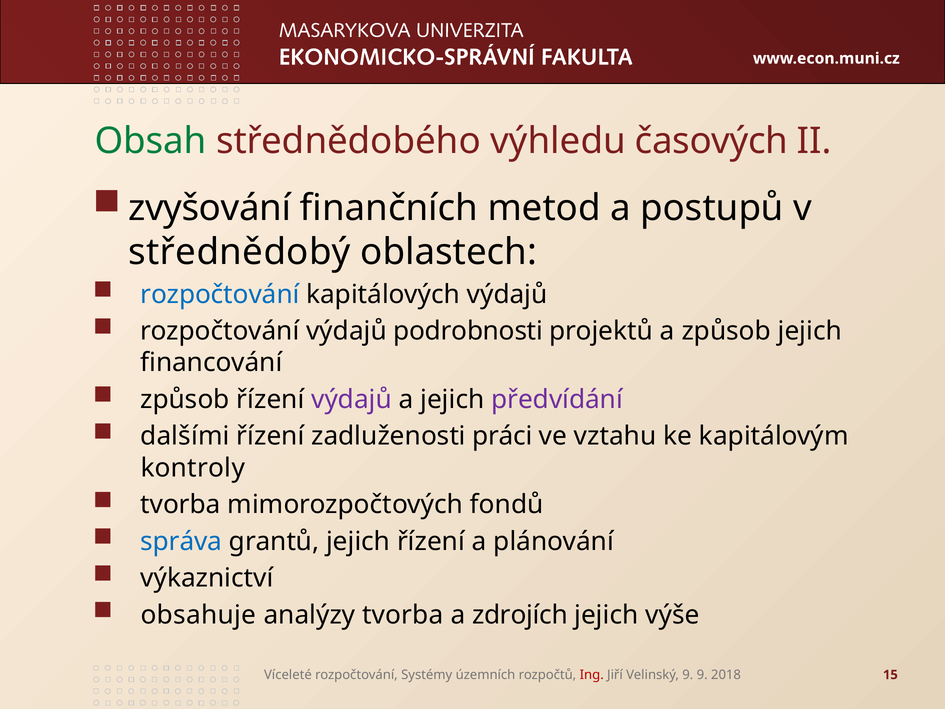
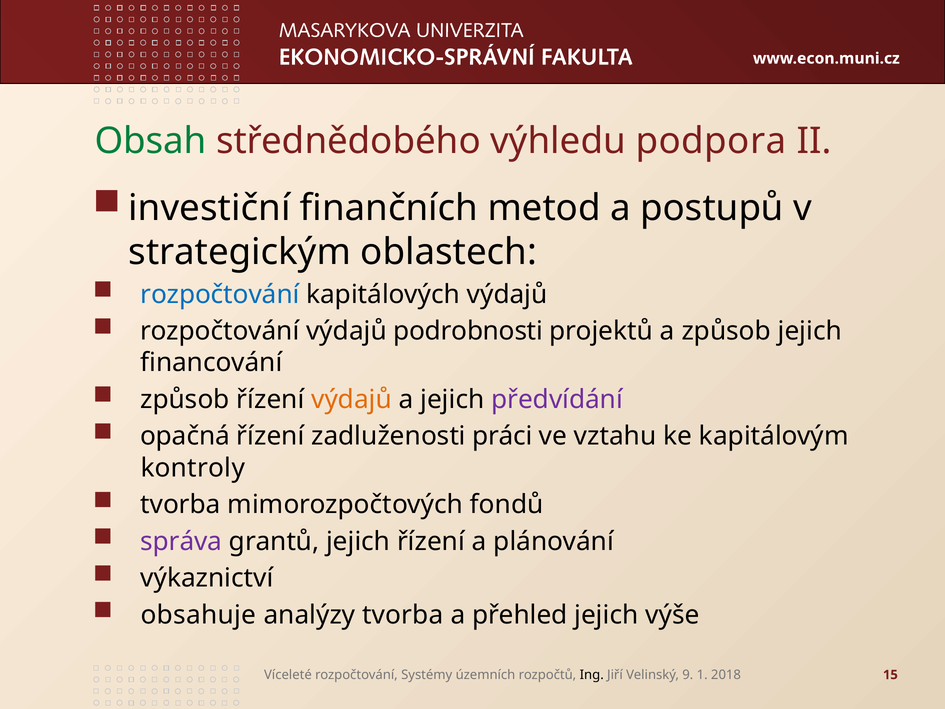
časových: časových -> podpora
zvyšování: zvyšování -> investiční
střednědobý: střednědobý -> strategickým
výdajů at (352, 399) colour: purple -> orange
dalšími: dalšími -> opačná
správa colour: blue -> purple
zdrojích: zdrojích -> přehled
Ing colour: red -> black
9 9: 9 -> 1
